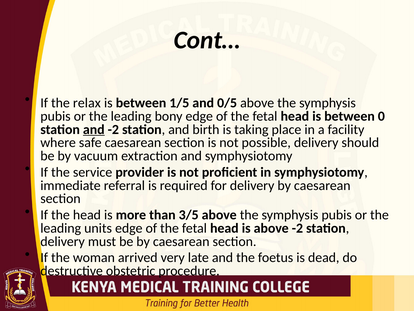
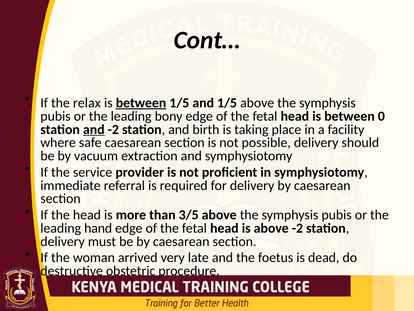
between at (141, 103) underline: none -> present
and 0/5: 0/5 -> 1/5
units: units -> hand
